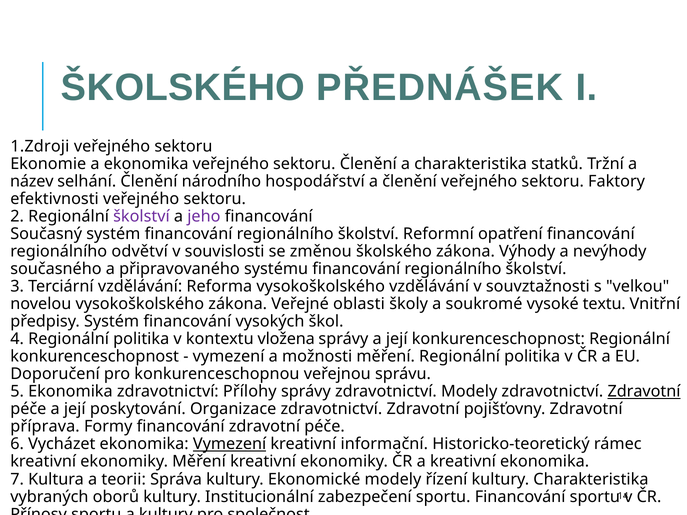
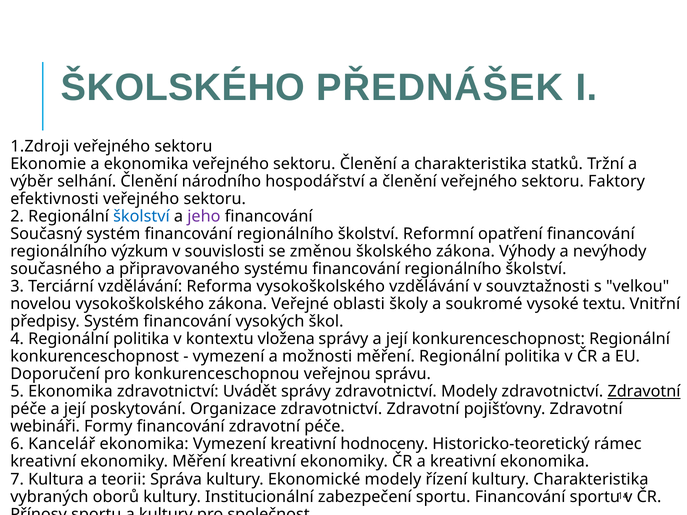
název: název -> výběr
školství at (141, 216) colour: purple -> blue
odvětví: odvětví -> výzkum
Přílohy: Přílohy -> Uvádět
příprava: příprava -> webináři
Vycházet: Vycházet -> Kancelář
Vymezení at (230, 444) underline: present -> none
informační: informační -> hodnoceny
